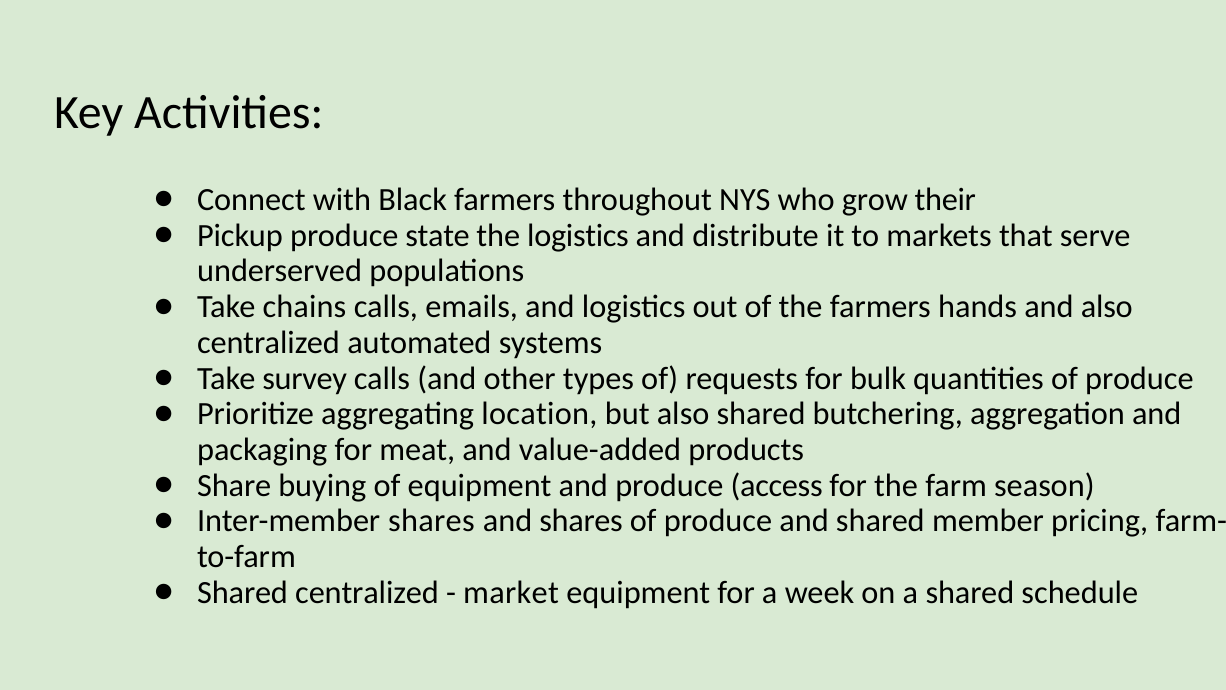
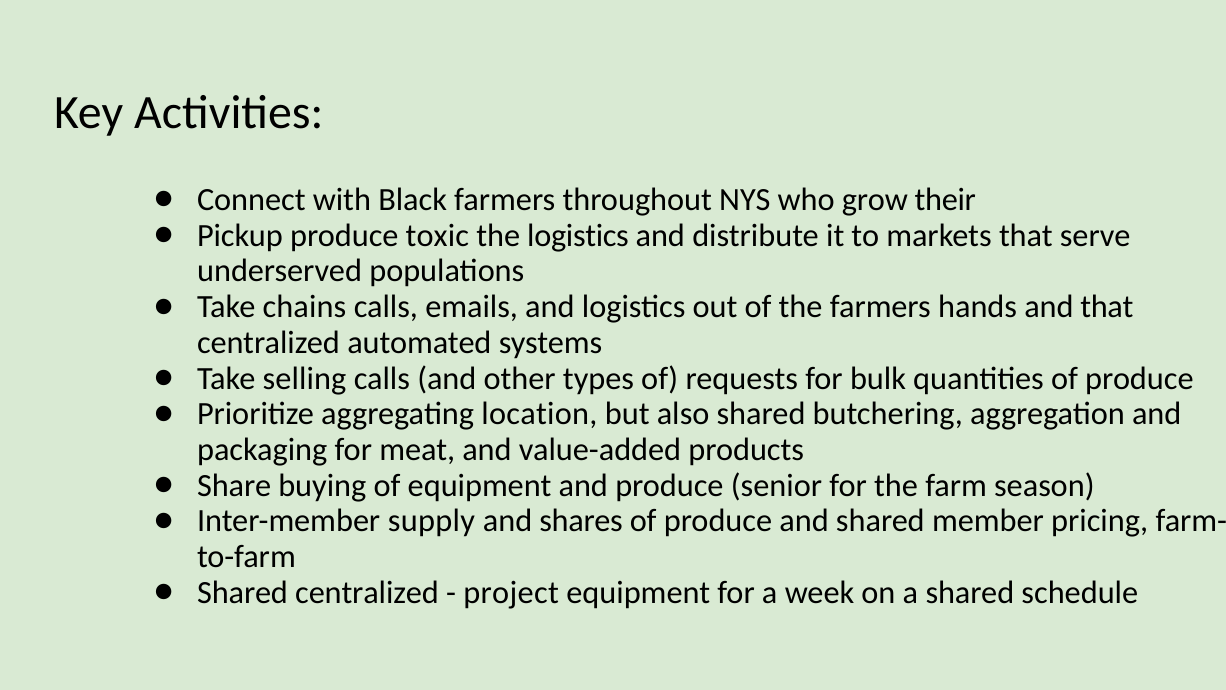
state: state -> toxic
and also: also -> that
survey: survey -> selling
access: access -> senior
Inter-member shares: shares -> supply
market: market -> project
